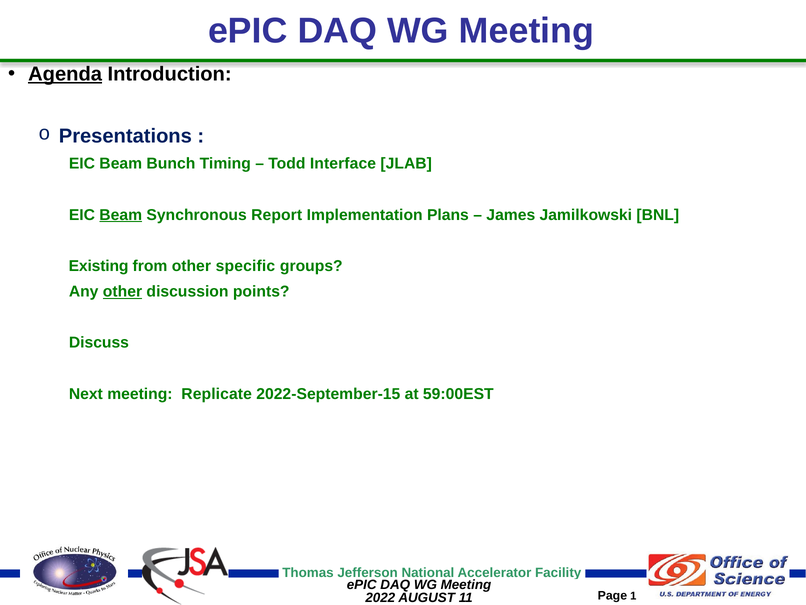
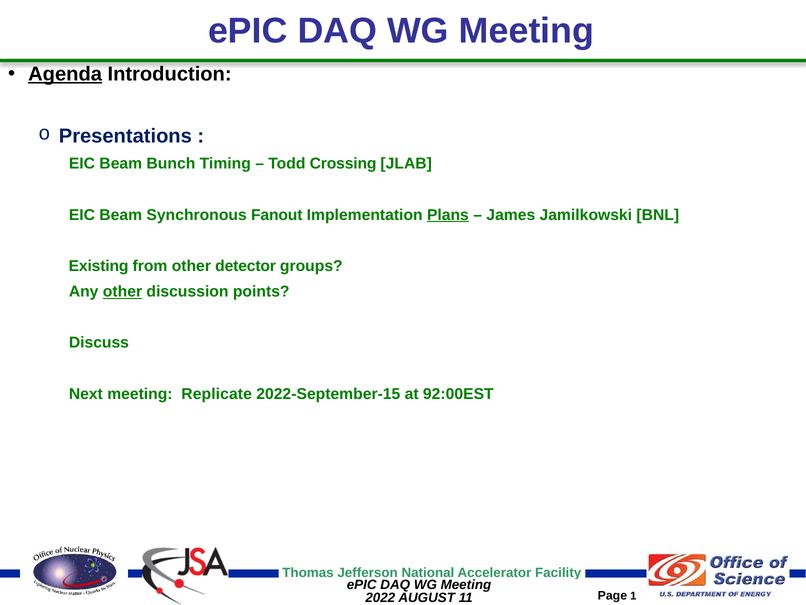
Interface: Interface -> Crossing
Beam at (121, 215) underline: present -> none
Report: Report -> Fanout
Plans underline: none -> present
specific: specific -> detector
59:00EST: 59:00EST -> 92:00EST
